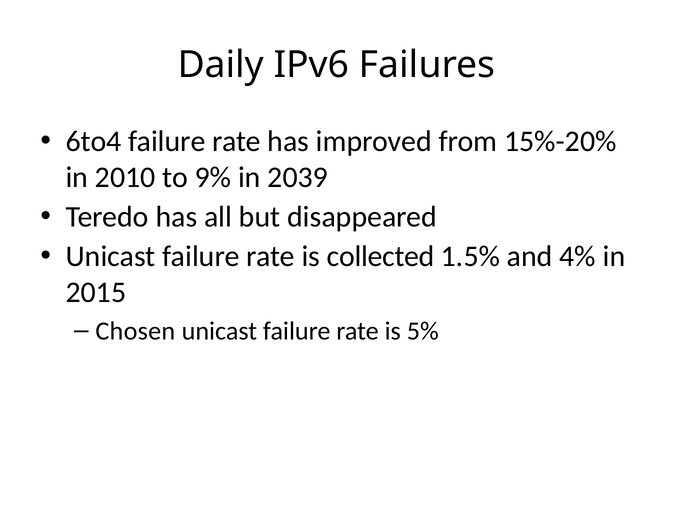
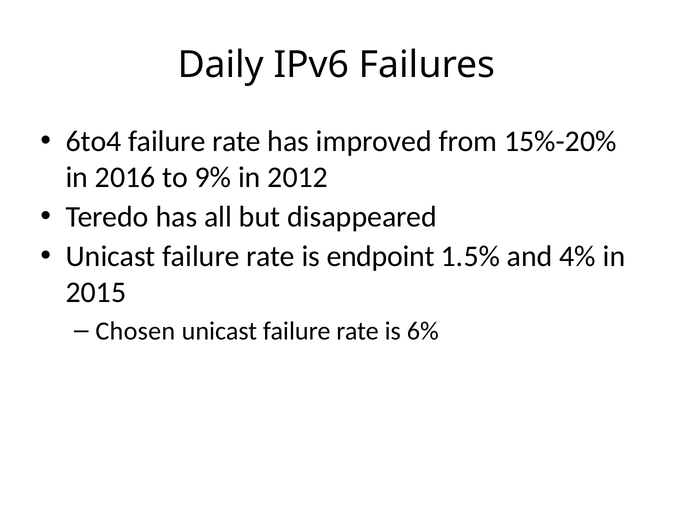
2010: 2010 -> 2016
2039: 2039 -> 2012
collected: collected -> endpoint
5%: 5% -> 6%
